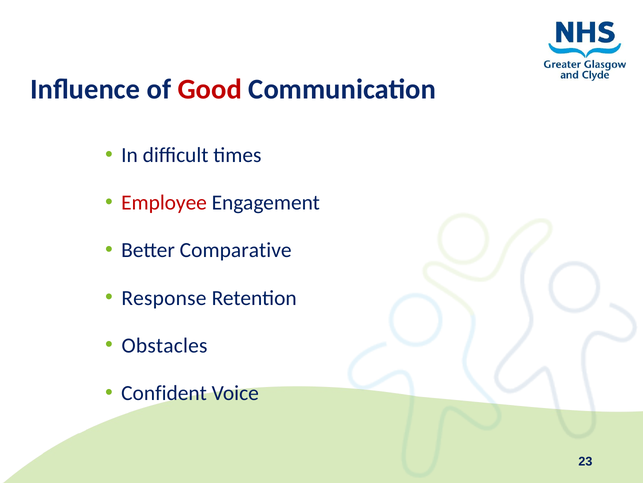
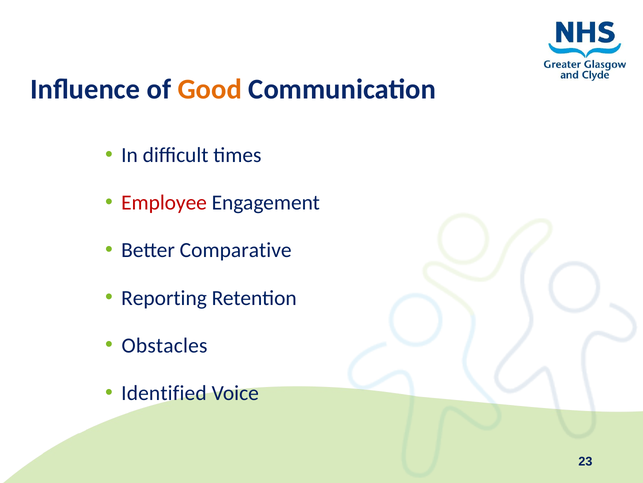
Good colour: red -> orange
Response: Response -> Reporting
Confident: Confident -> Identified
